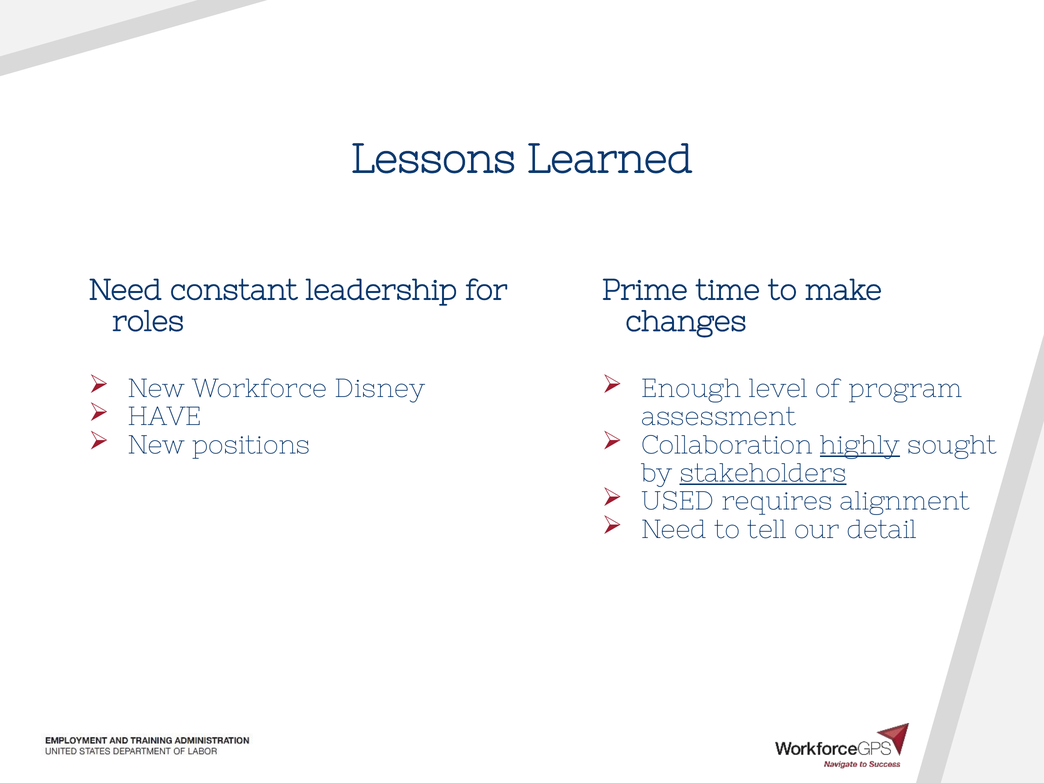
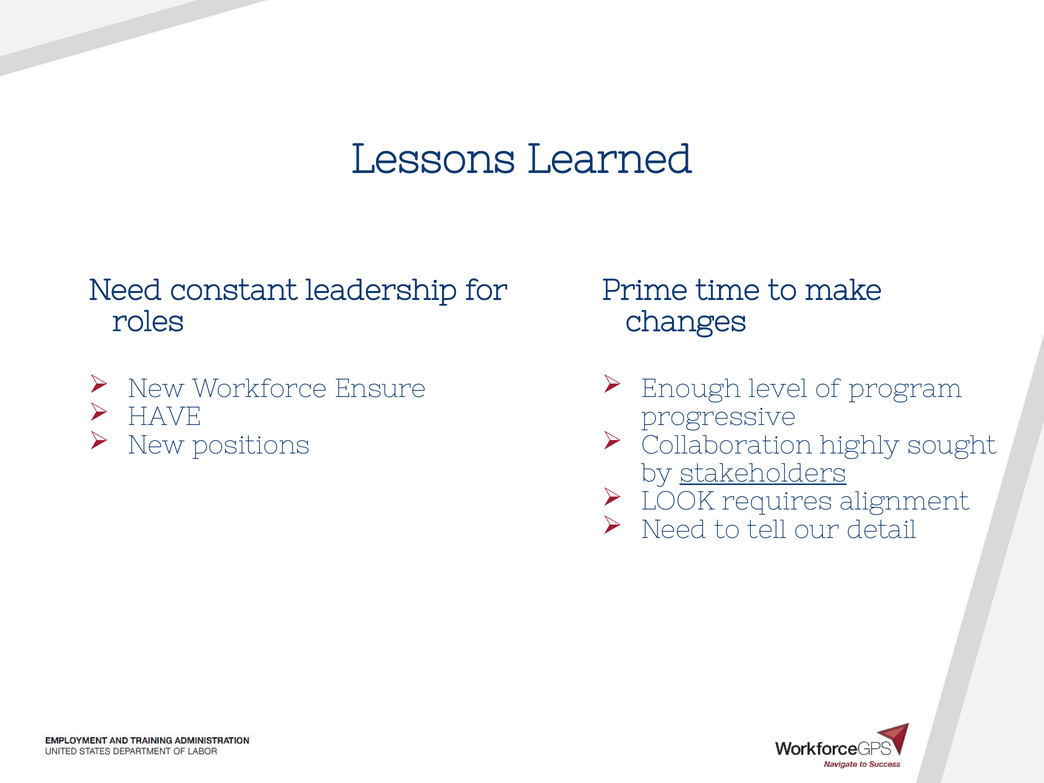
Disney: Disney -> Ensure
assessment: assessment -> progressive
highly underline: present -> none
USED: USED -> LOOK
